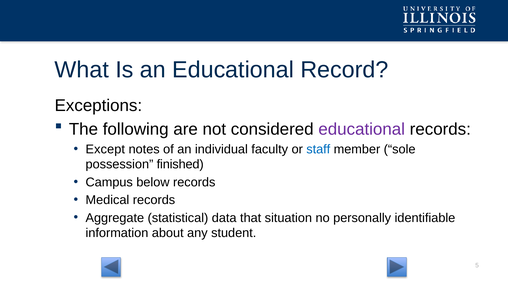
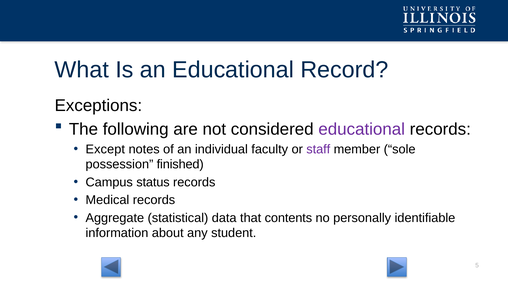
staff colour: blue -> purple
below: below -> status
situation: situation -> contents
